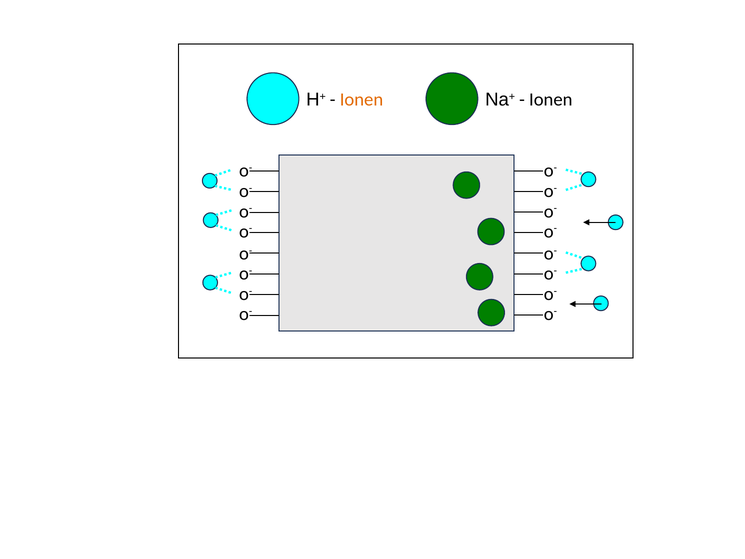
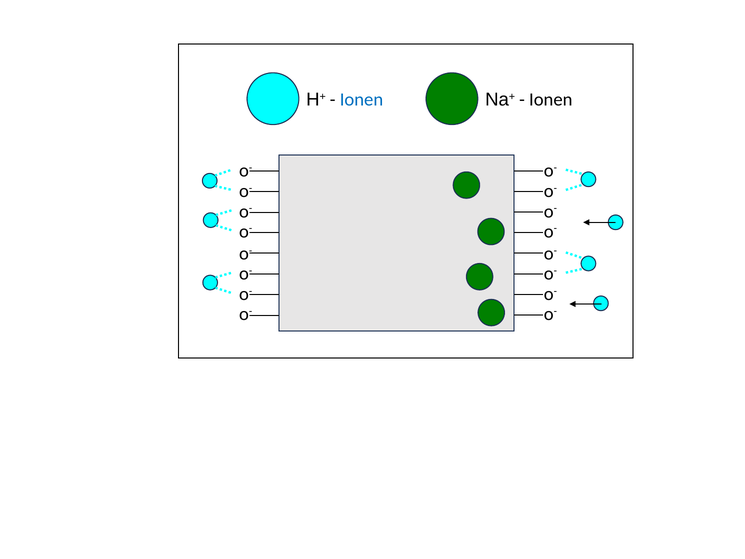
Ionen at (361, 100) colour: orange -> blue
